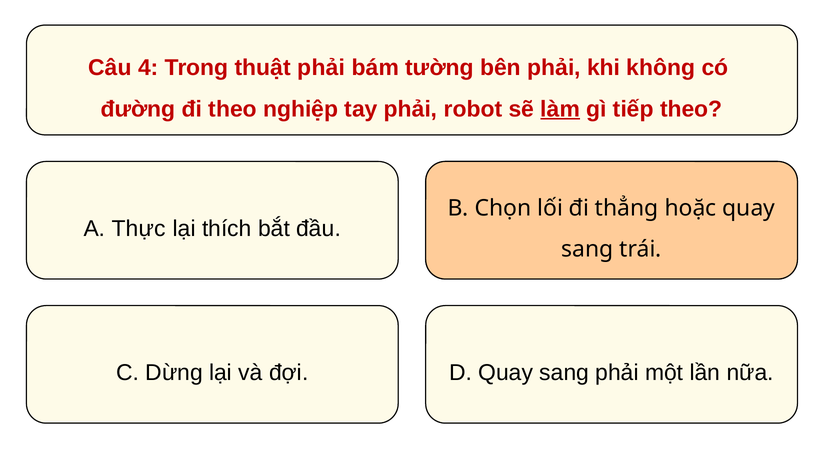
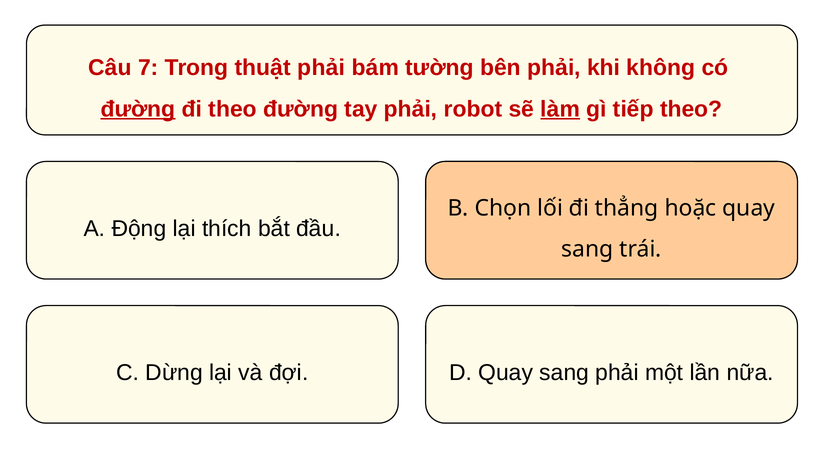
4: 4 -> 7
đường at (138, 109) underline: none -> present
theo nghiệp: nghiệp -> đường
Thực: Thực -> Động
